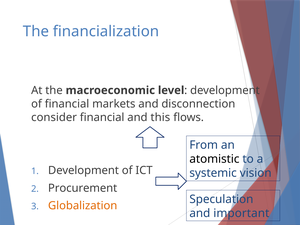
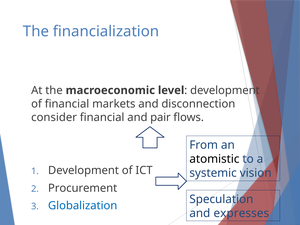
this: this -> pair
Globalization colour: orange -> blue
important: important -> expresses
